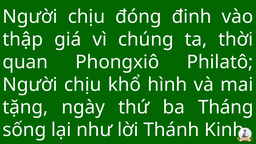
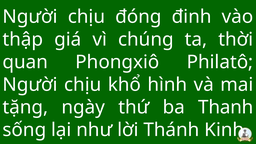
Tháng: Tháng -> Thanh
